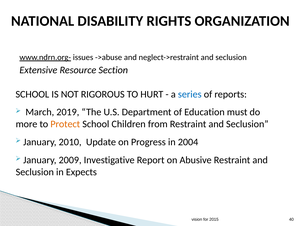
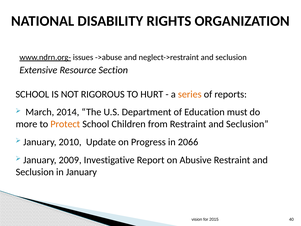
series colour: blue -> orange
2019: 2019 -> 2014
2004: 2004 -> 2066
in Expects: Expects -> January
